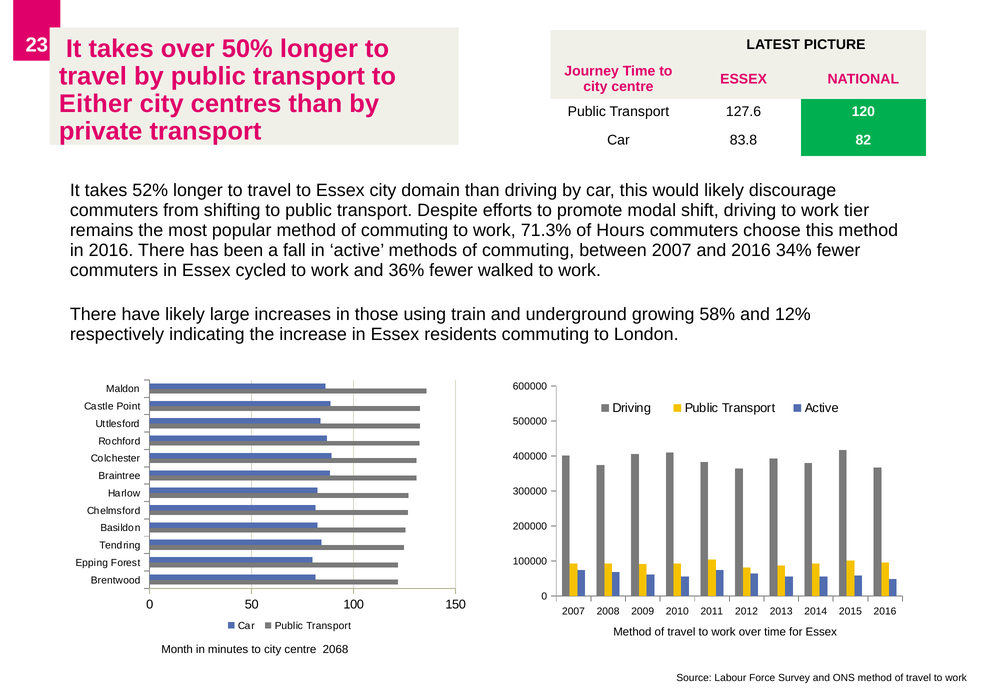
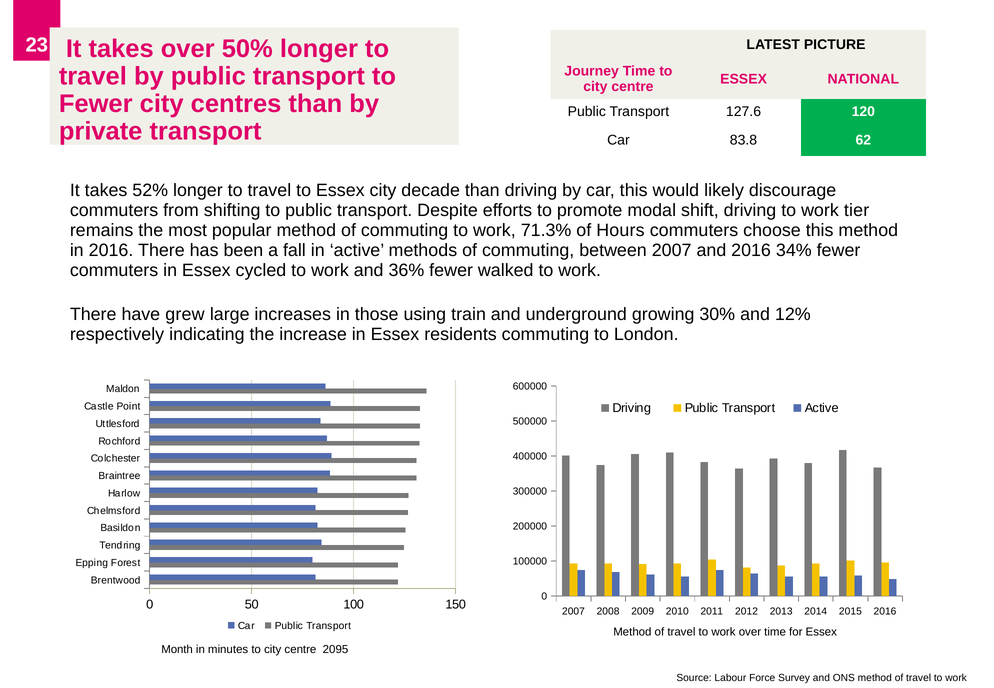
Either at (96, 104): Either -> Fewer
82: 82 -> 62
domain: domain -> decade
have likely: likely -> grew
58%: 58% -> 30%
2068: 2068 -> 2095
